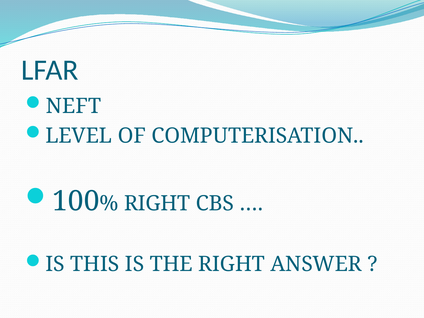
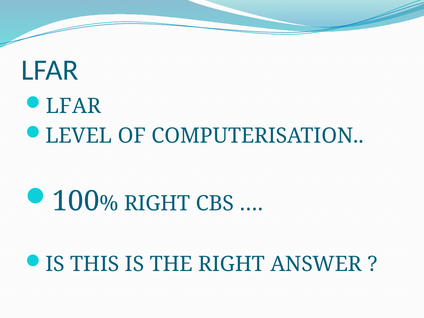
NEFT at (74, 106): NEFT -> LFAR
